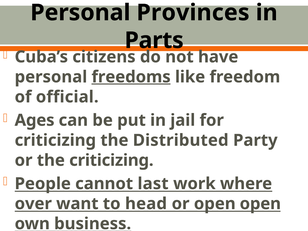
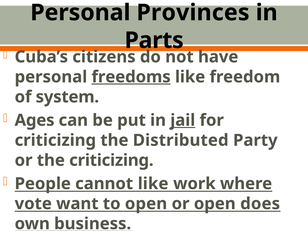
official: official -> system
jail underline: none -> present
cannot last: last -> like
over: over -> vote
to head: head -> open
open open: open -> does
